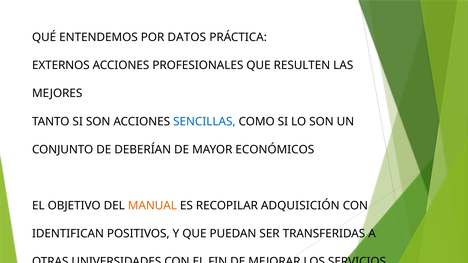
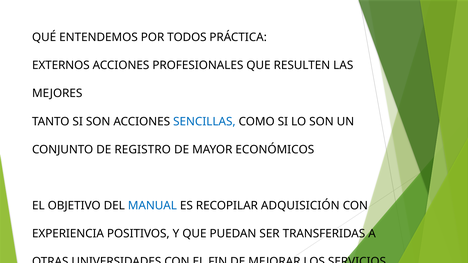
DATOS: DATOS -> TODOS
DEBERÍAN: DEBERÍAN -> REGISTRO
MANUAL colour: orange -> blue
IDENTIFICAN: IDENTIFICAN -> EXPERIENCIA
